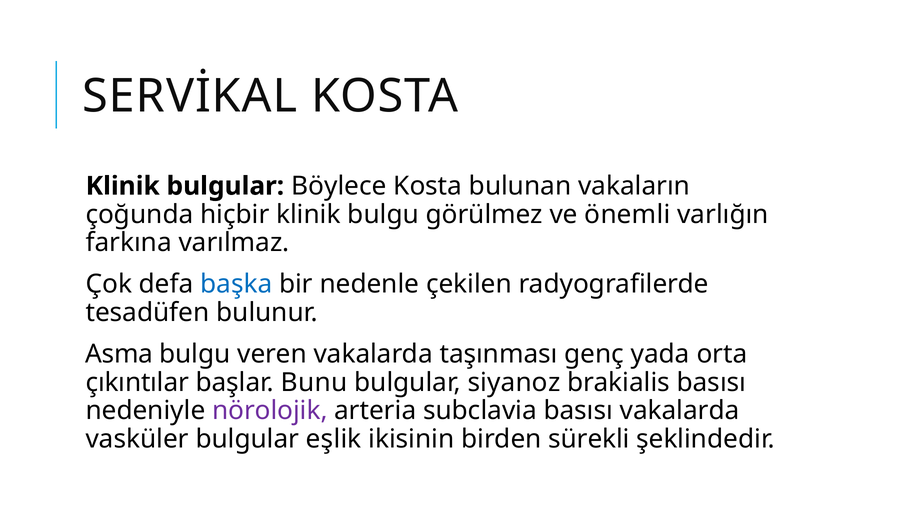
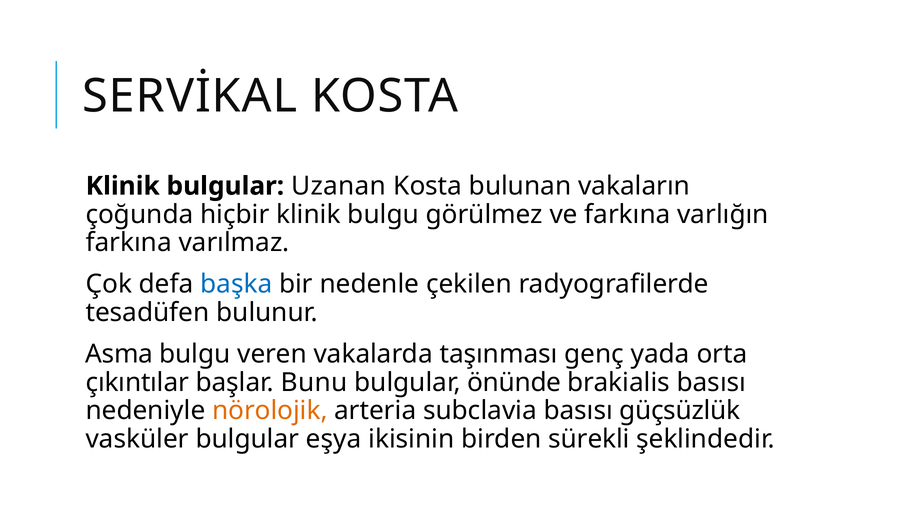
Böylece: Böylece -> Uzanan
ve önemli: önemli -> farkına
siyanoz: siyanoz -> önünde
nörolojik colour: purple -> orange
basısı vakalarda: vakalarda -> güçsüzlük
eşlik: eşlik -> eşya
